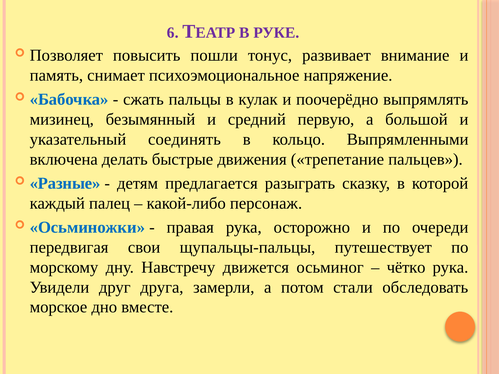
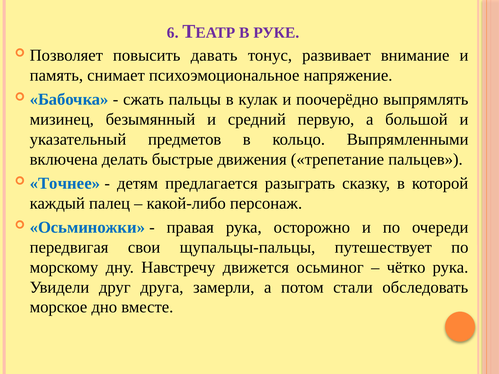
пошли: пошли -> давать
соединять: соединять -> предметов
Разные: Разные -> Точнее
